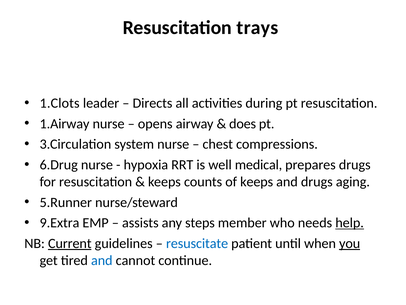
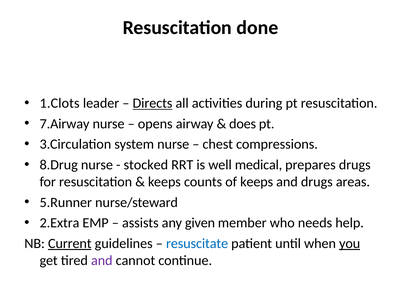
trays: trays -> done
Directs underline: none -> present
1.Airway: 1.Airway -> 7.Airway
6.Drug: 6.Drug -> 8.Drug
hypoxia: hypoxia -> stocked
aging: aging -> areas
9.Extra: 9.Extra -> 2.Extra
steps: steps -> given
help underline: present -> none
and at (102, 260) colour: blue -> purple
